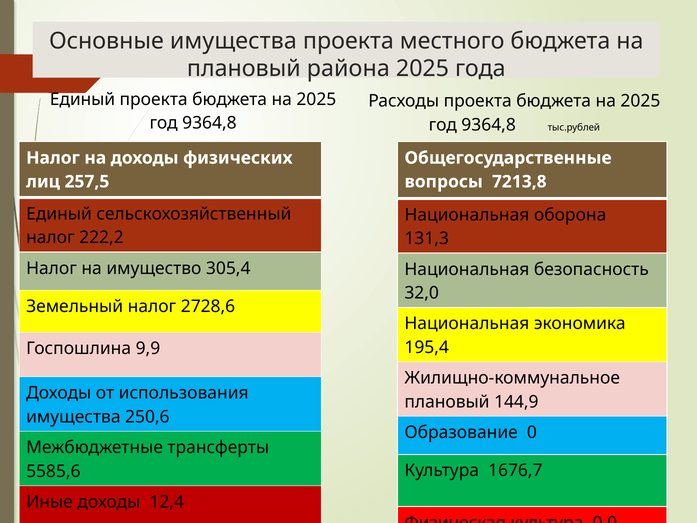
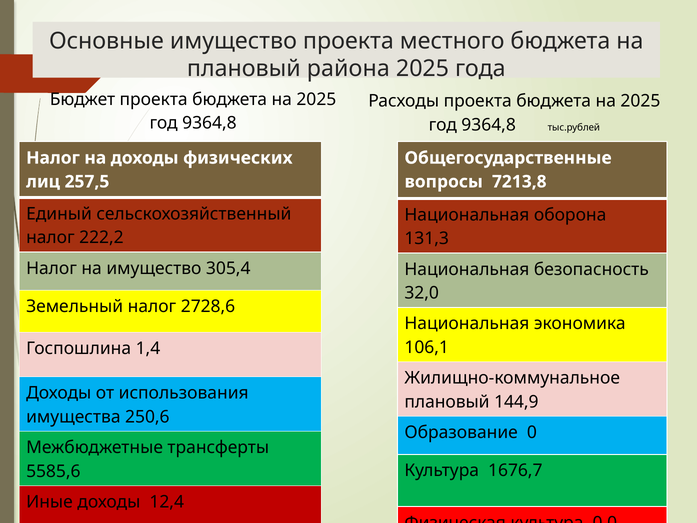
Основные имущества: имущества -> имущество
Единый at (82, 99): Единый -> Бюджет
195,4: 195,4 -> 106,1
9,9: 9,9 -> 1,4
